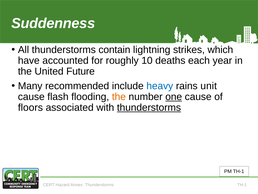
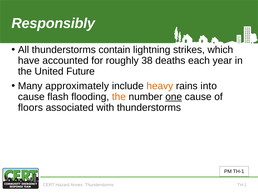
Suddenness: Suddenness -> Responsibly
10: 10 -> 38
recommended: recommended -> approximately
heavy colour: blue -> orange
unit: unit -> into
thunderstorms at (149, 107) underline: present -> none
